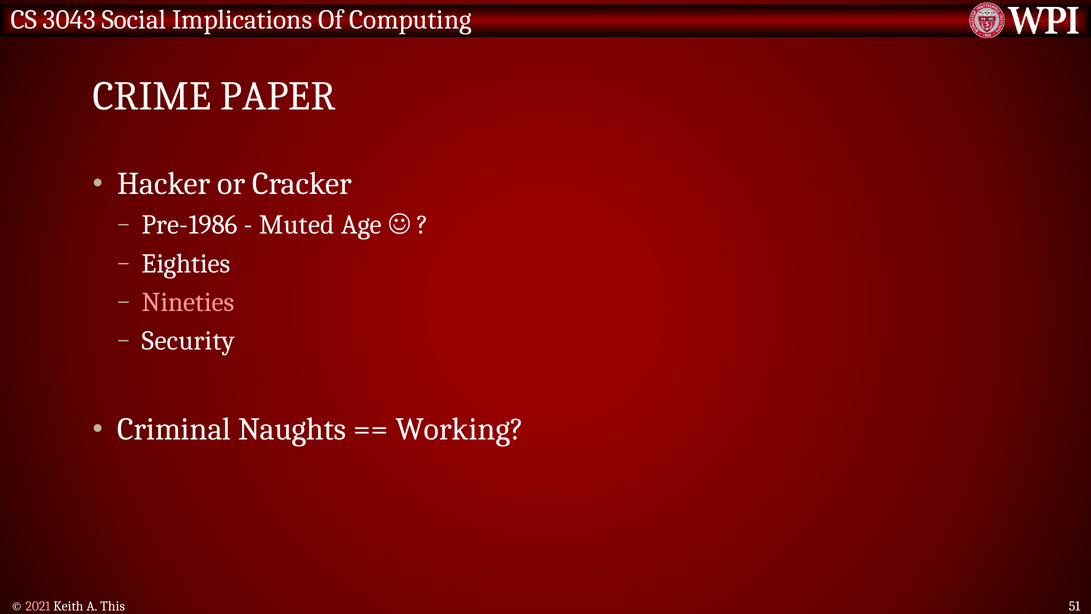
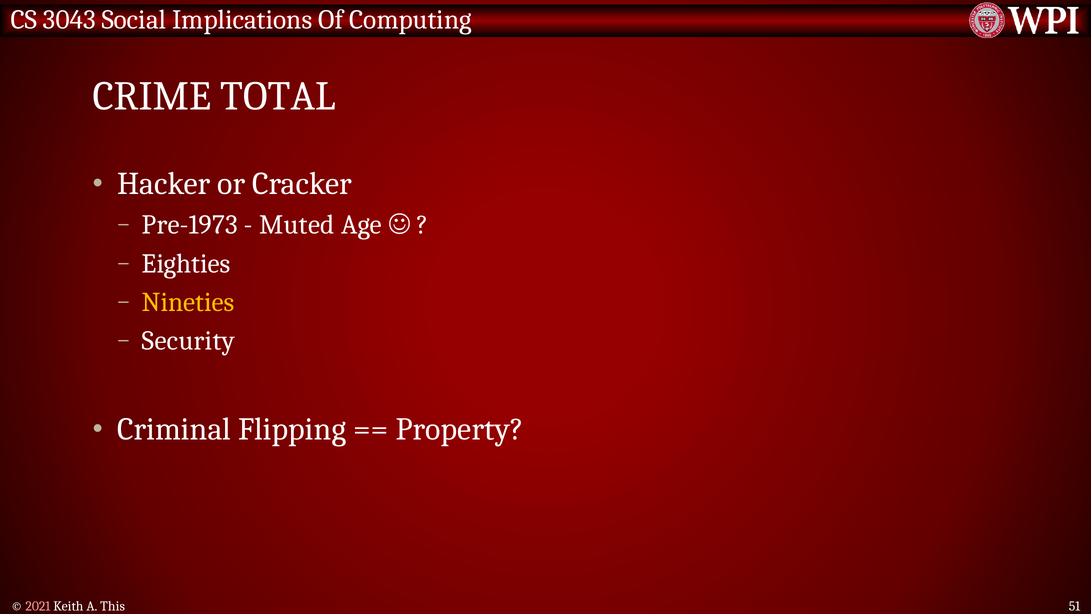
PAPER: PAPER -> TOTAL
Pre-1986: Pre-1986 -> Pre-1973
Nineties colour: pink -> yellow
Naughts: Naughts -> Flipping
Working: Working -> Property
